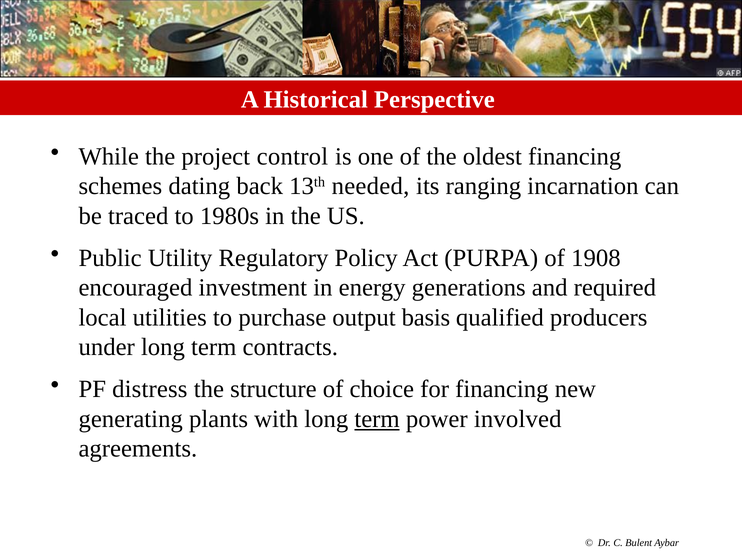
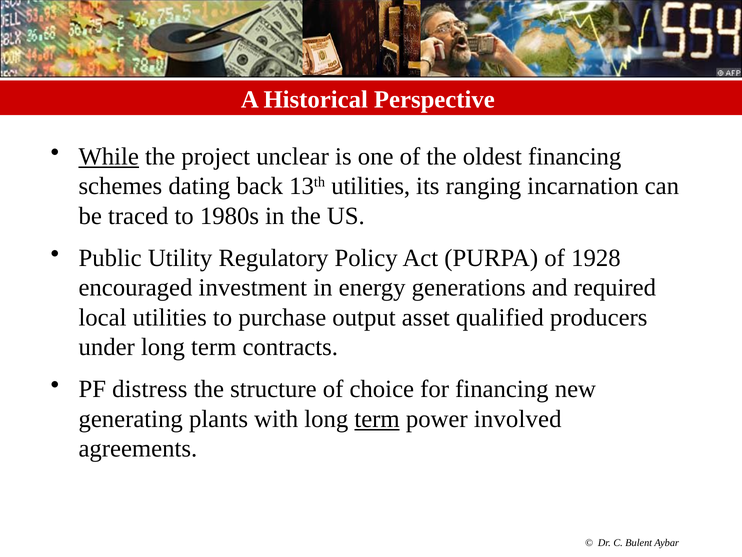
While underline: none -> present
control: control -> unclear
13th needed: needed -> utilities
1908: 1908 -> 1928
basis: basis -> asset
